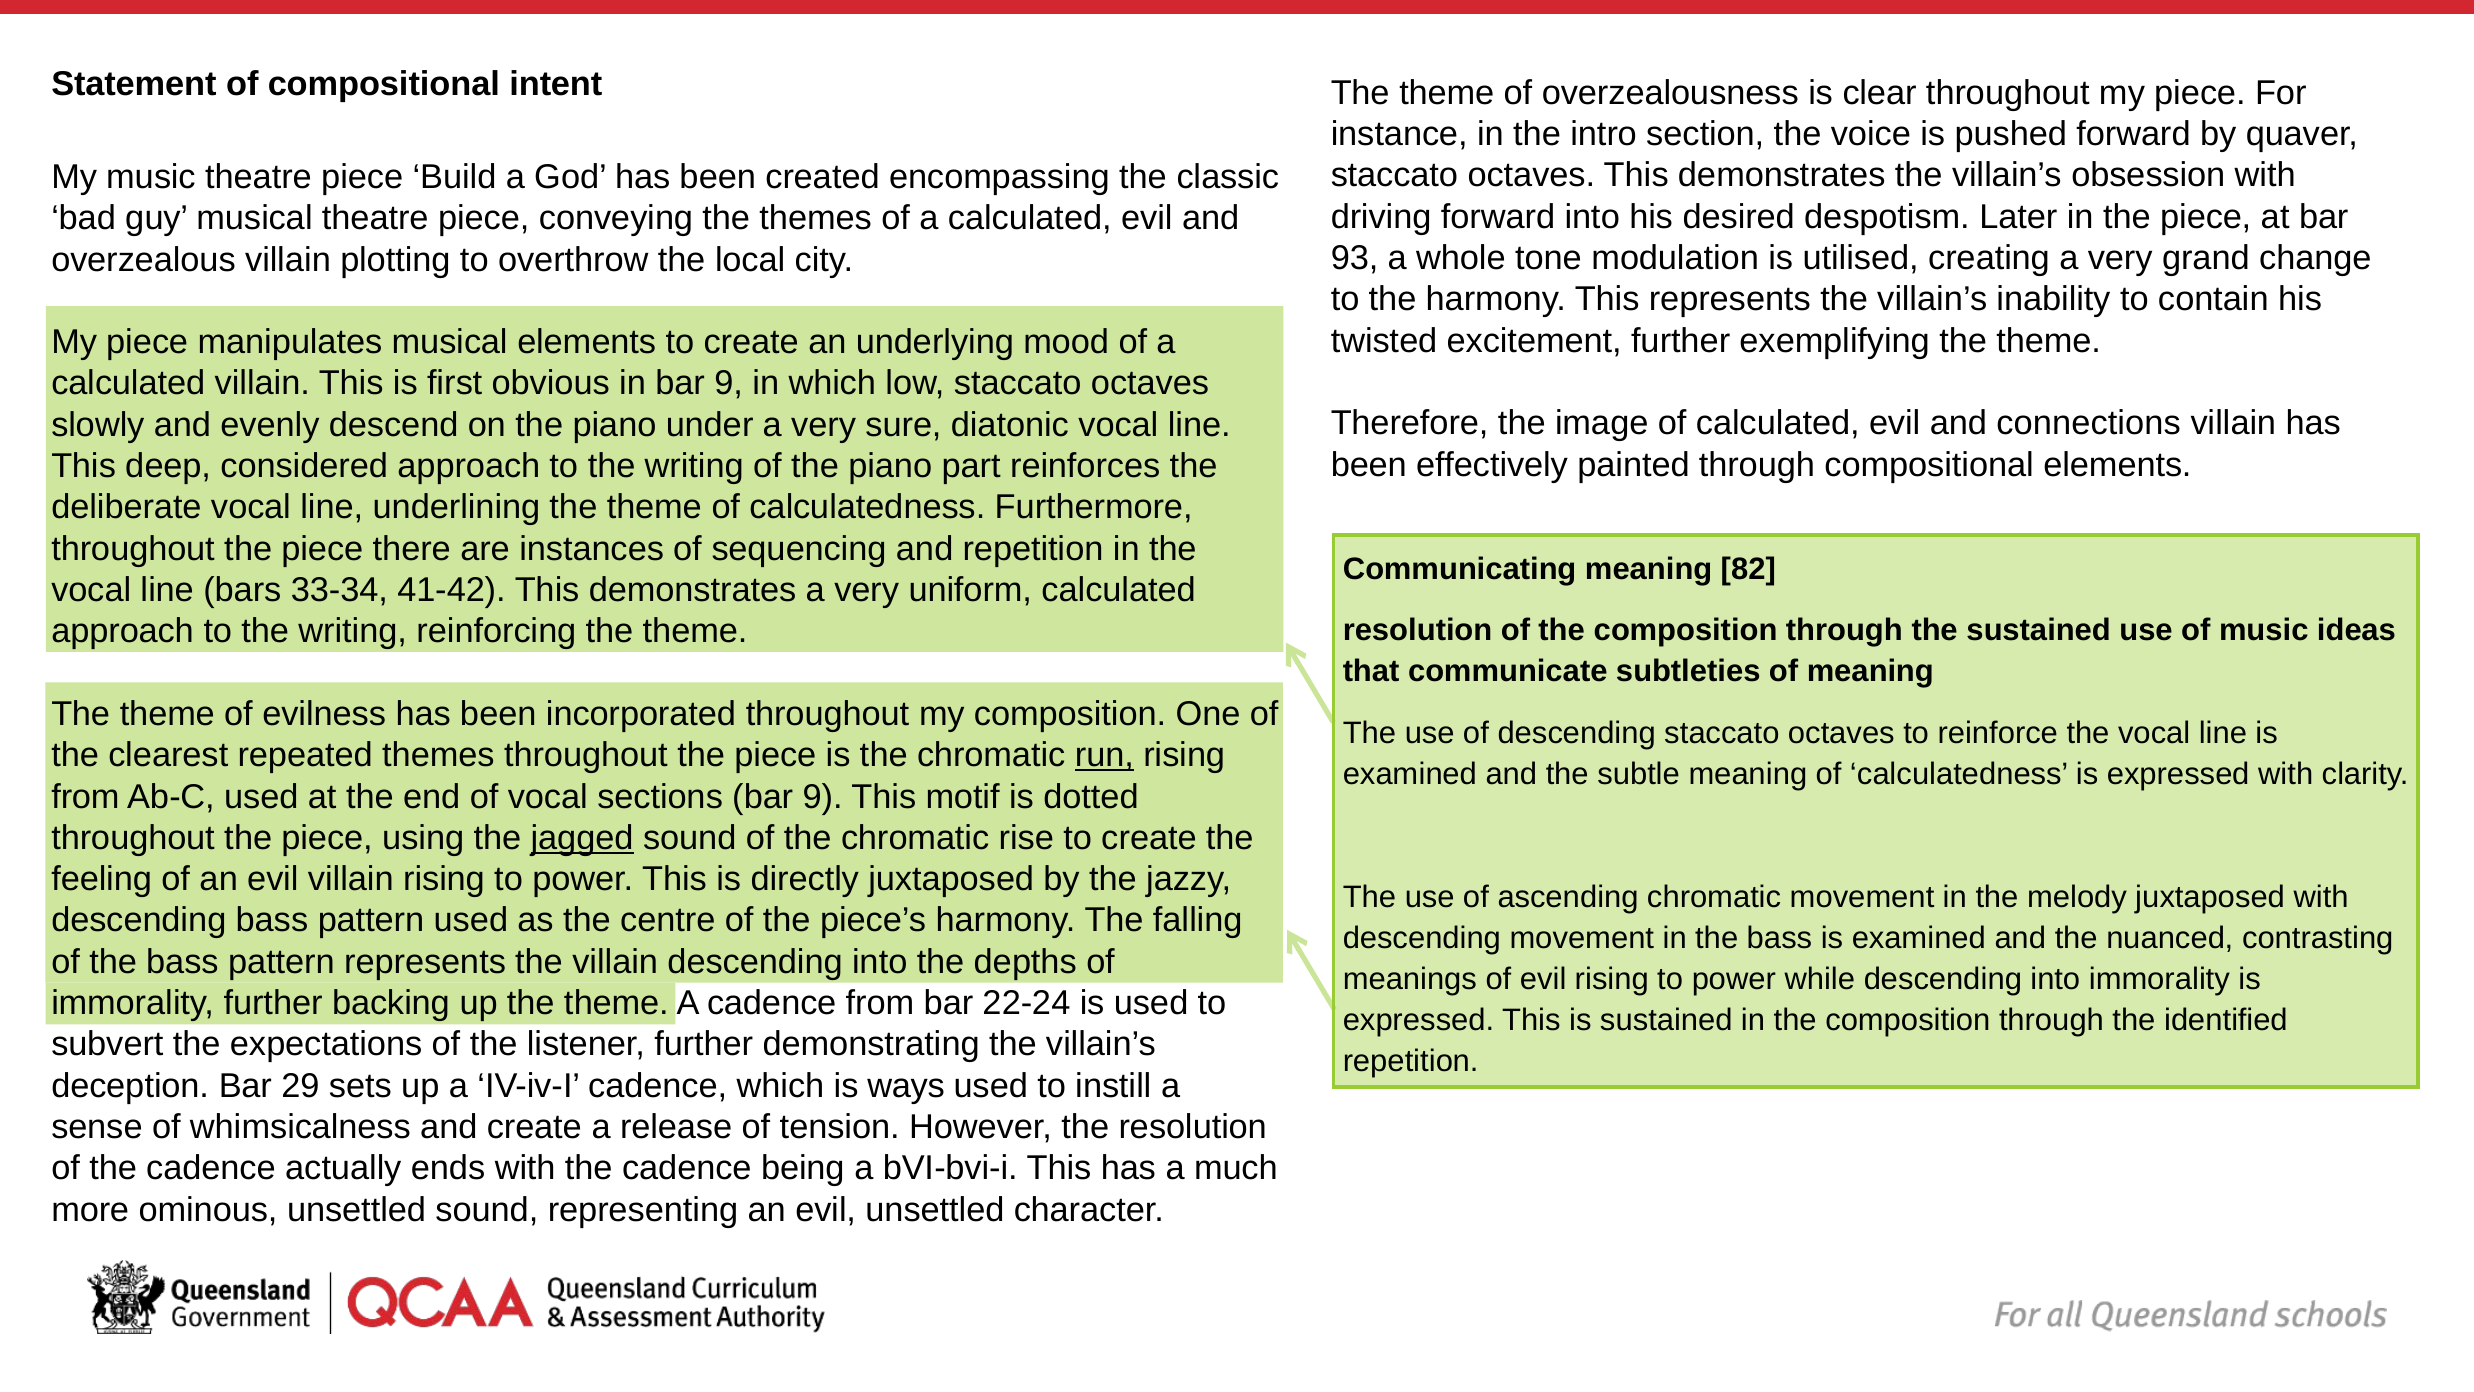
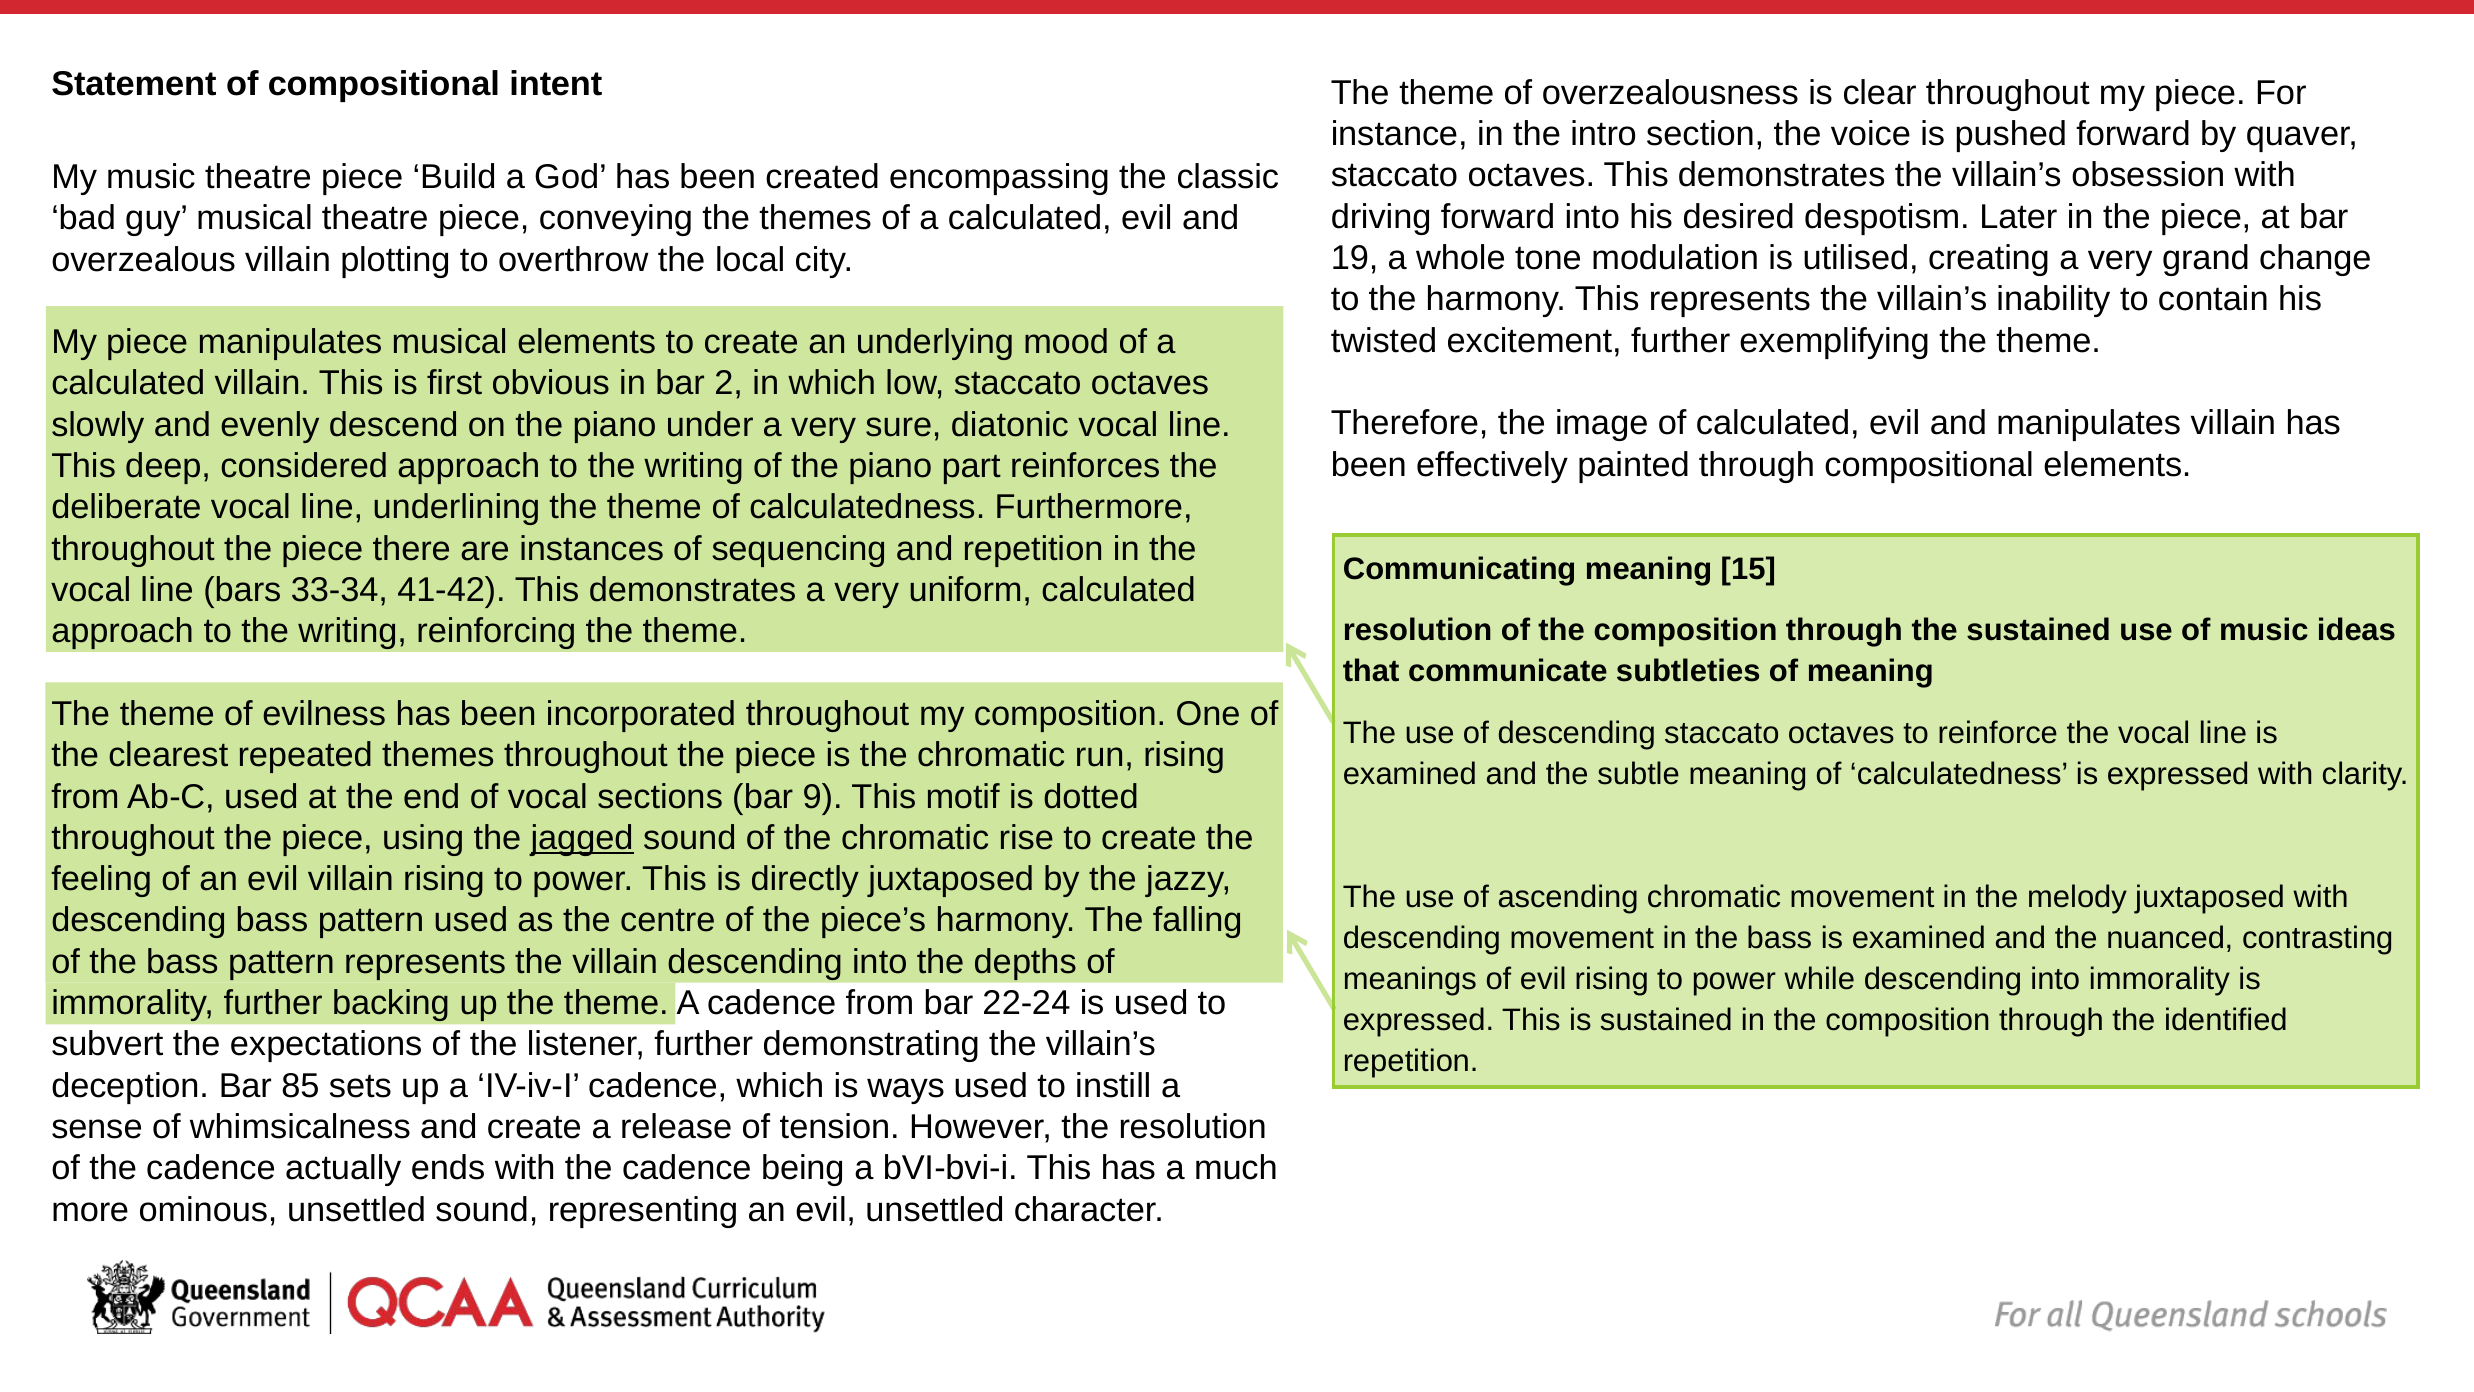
93: 93 -> 19
in bar 9: 9 -> 2
and connections: connections -> manipulates
82: 82 -> 15
run underline: present -> none
29: 29 -> 85
